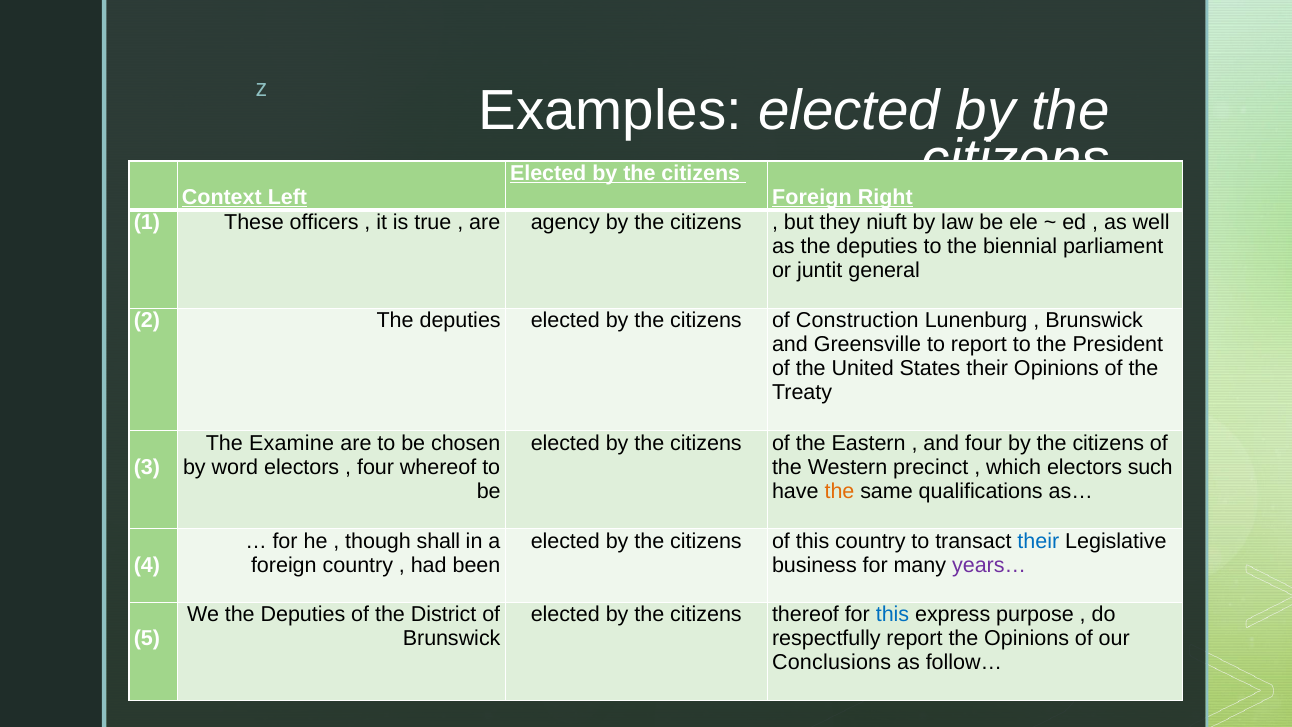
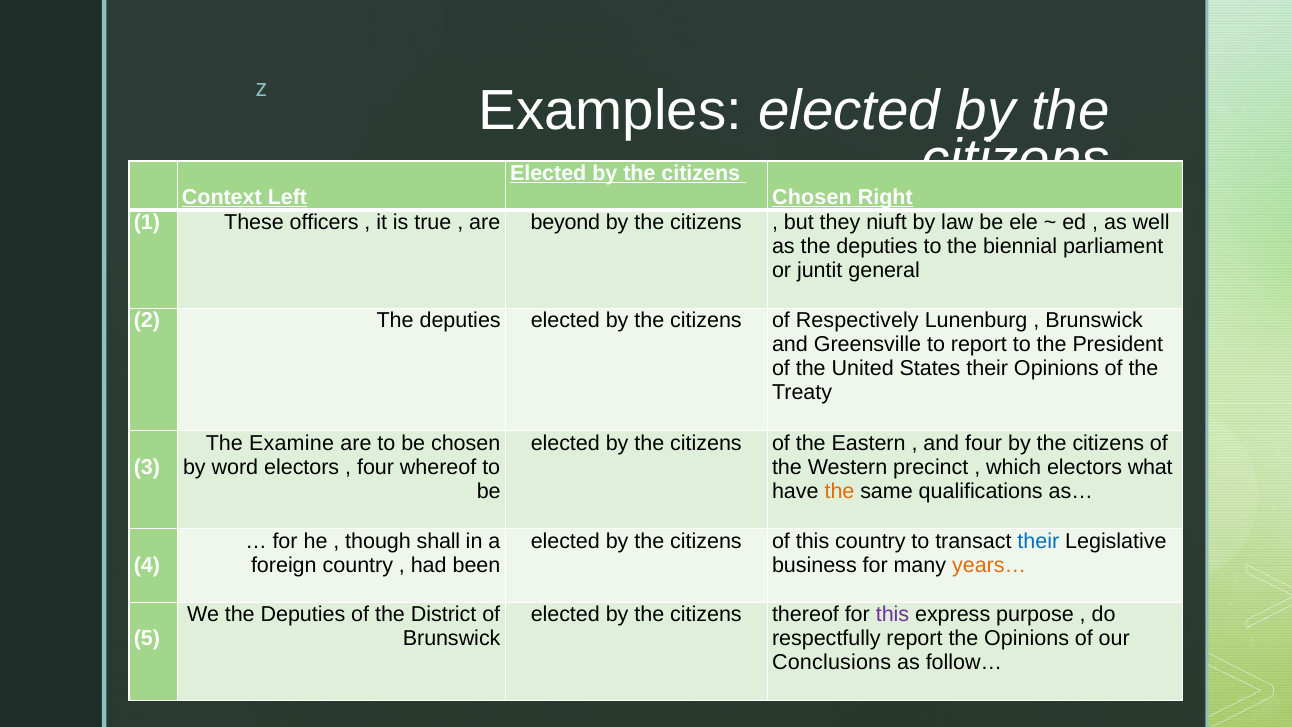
Foreign at (812, 197): Foreign -> Chosen
agency: agency -> beyond
Construction: Construction -> Respectively
such: such -> what
years… colour: purple -> orange
this at (893, 614) colour: blue -> purple
